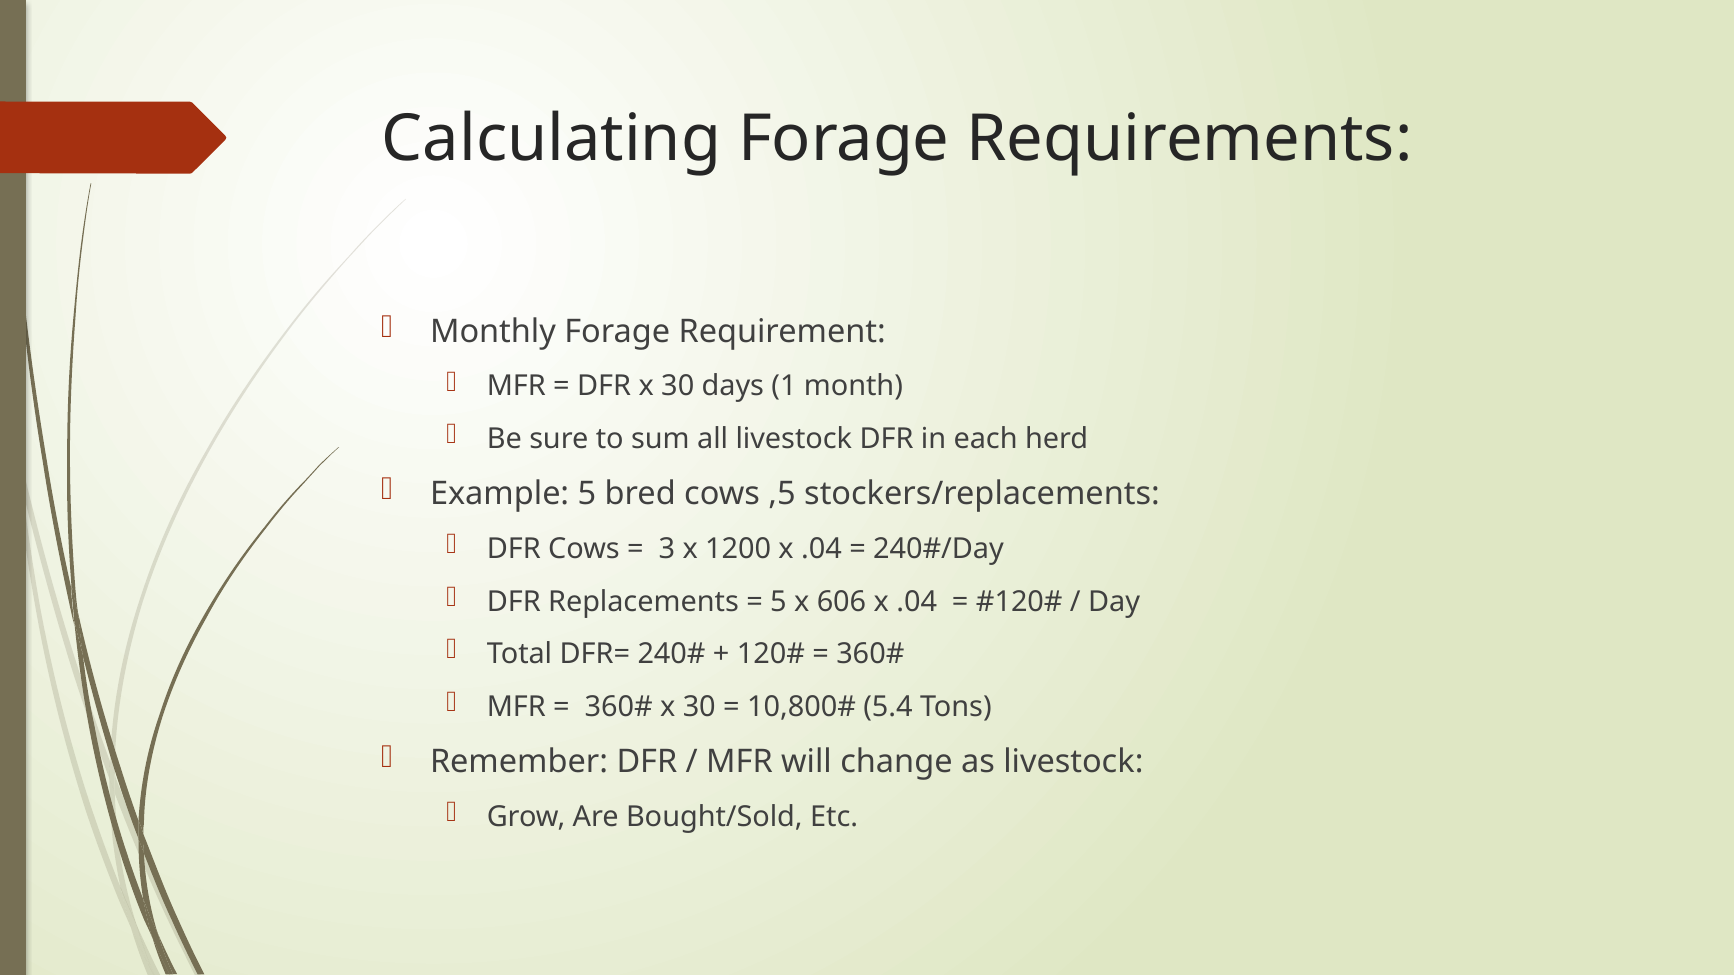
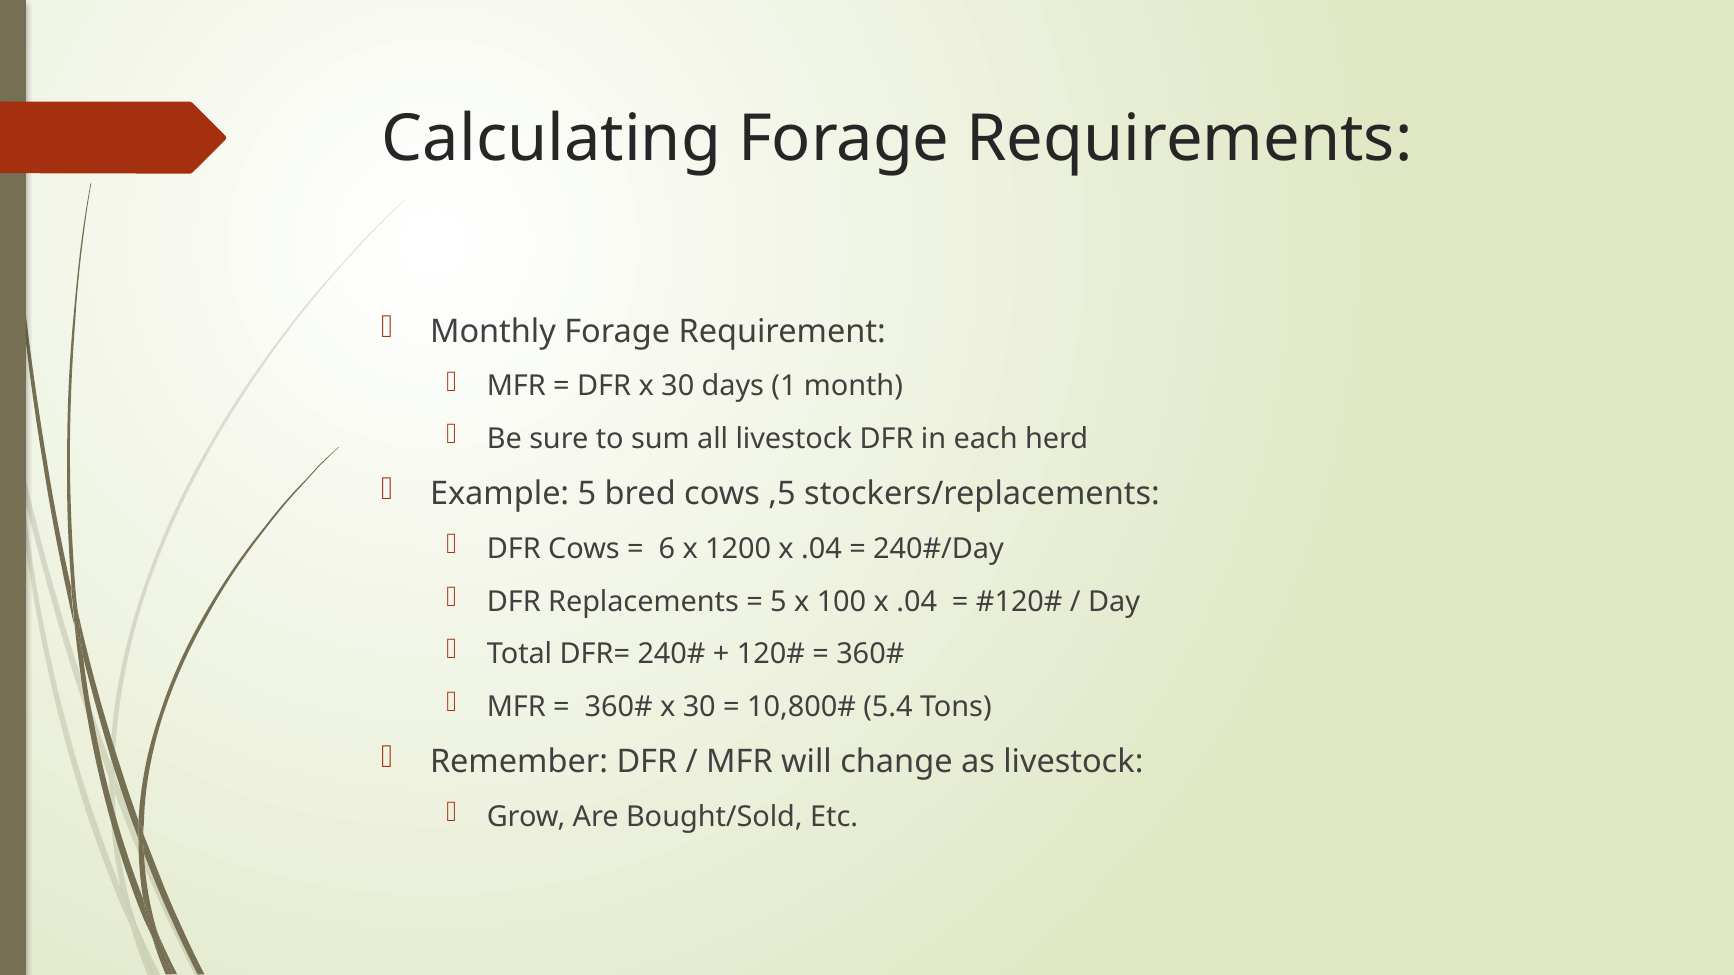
3: 3 -> 6
606: 606 -> 100
